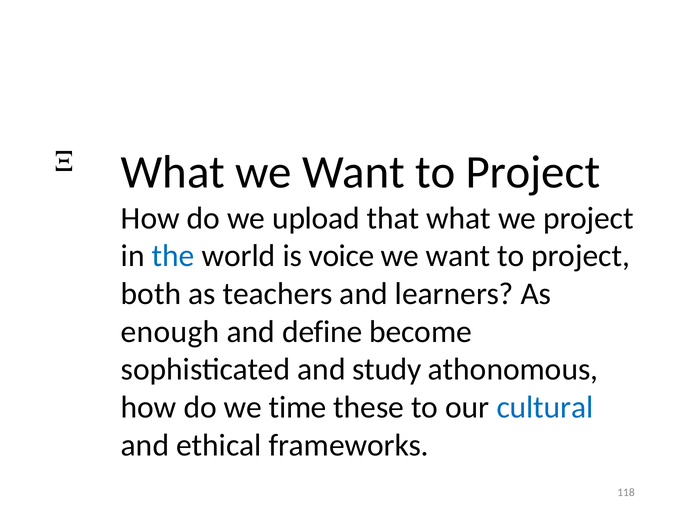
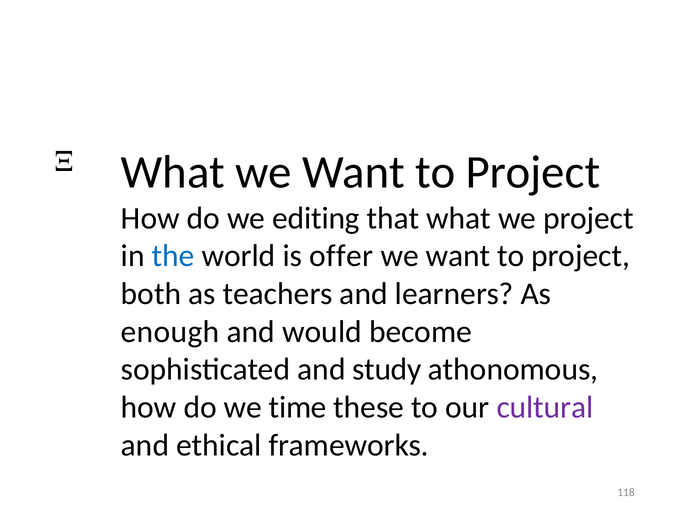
upload: upload -> editing
voice: voice -> offer
define: define -> would
cultural colour: blue -> purple
